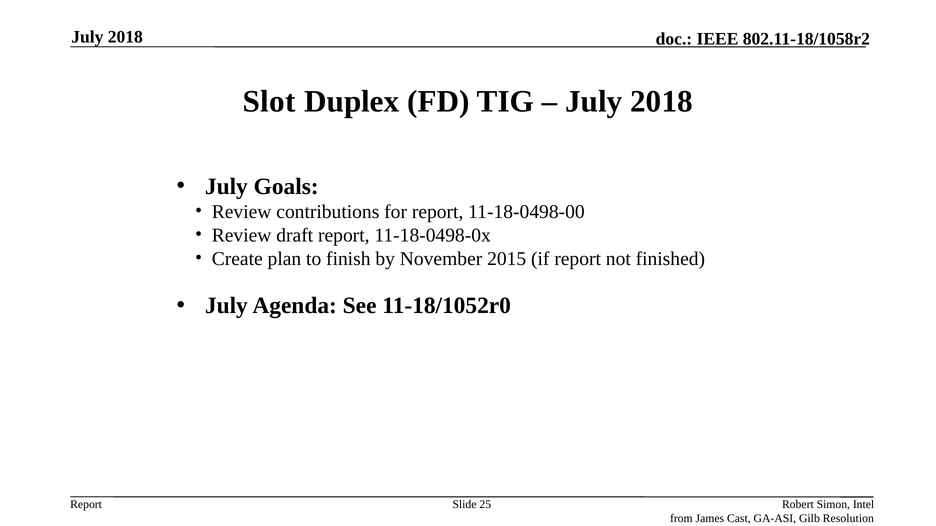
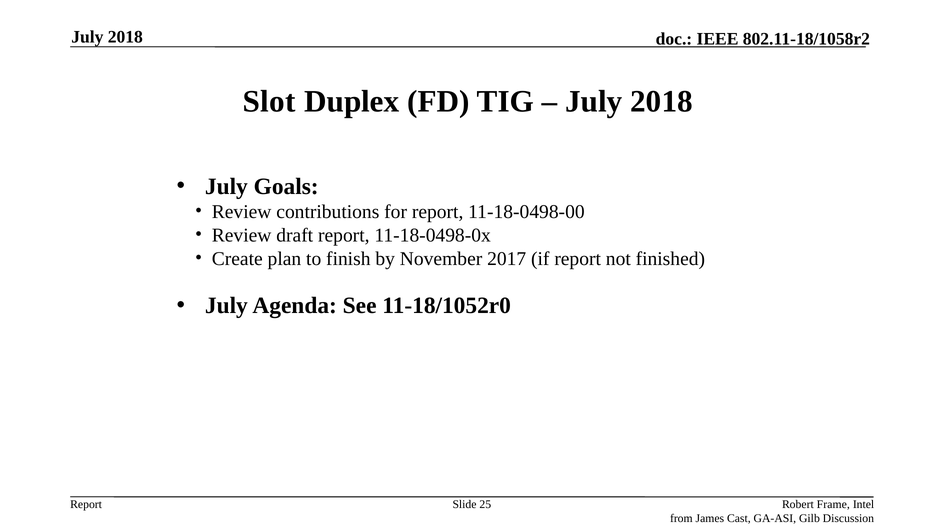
2015: 2015 -> 2017
Simon: Simon -> Frame
Resolution: Resolution -> Discussion
